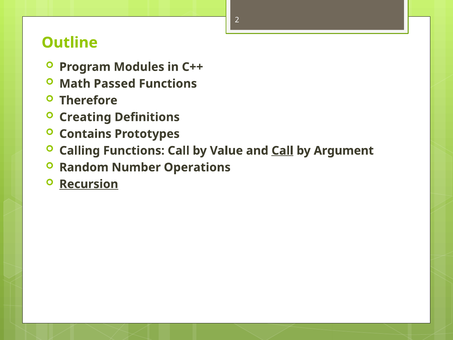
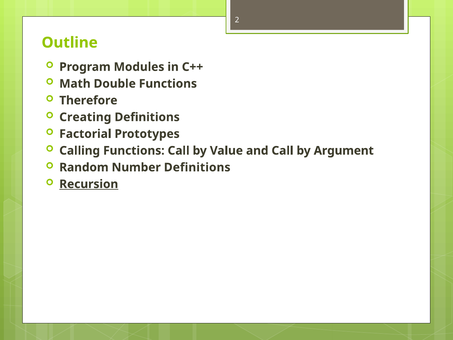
Passed: Passed -> Double
Contains: Contains -> Factorial
Call at (282, 151) underline: present -> none
Number Operations: Operations -> Definitions
